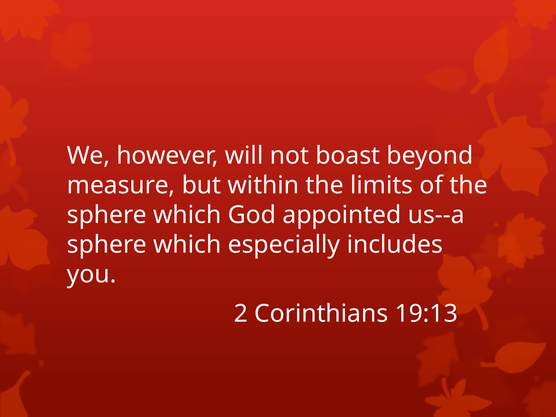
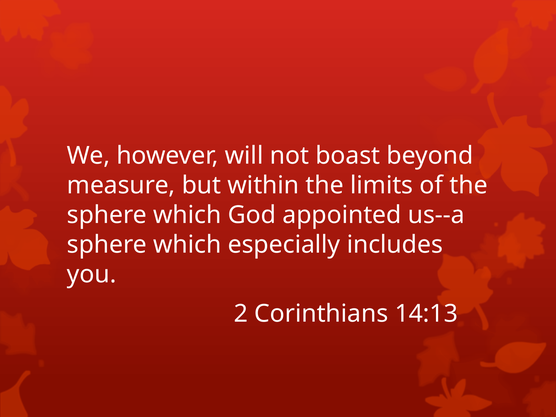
19:13: 19:13 -> 14:13
